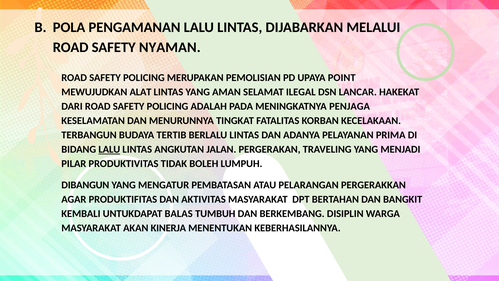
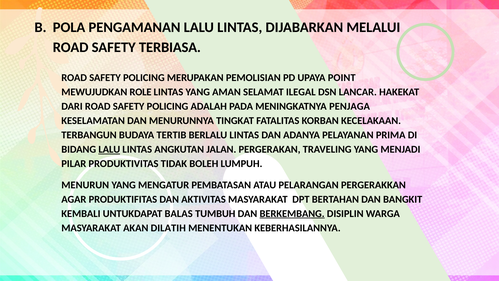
NYAMAN: NYAMAN -> TERBIASA
ALAT: ALAT -> ROLE
DIBANGUN: DIBANGUN -> MENURUN
BERKEMBANG underline: none -> present
KINERJA: KINERJA -> DILATIH
